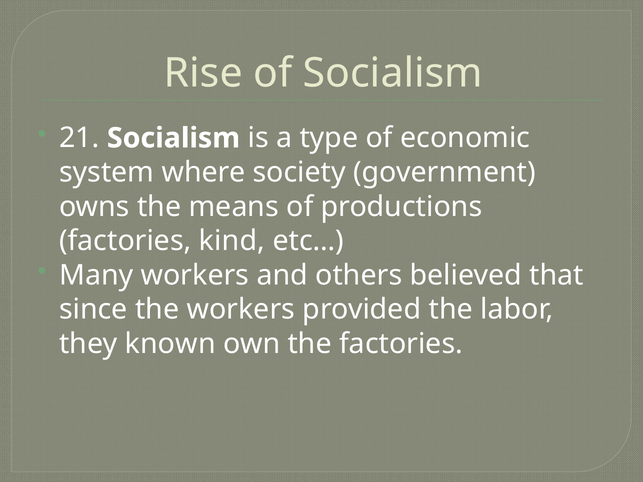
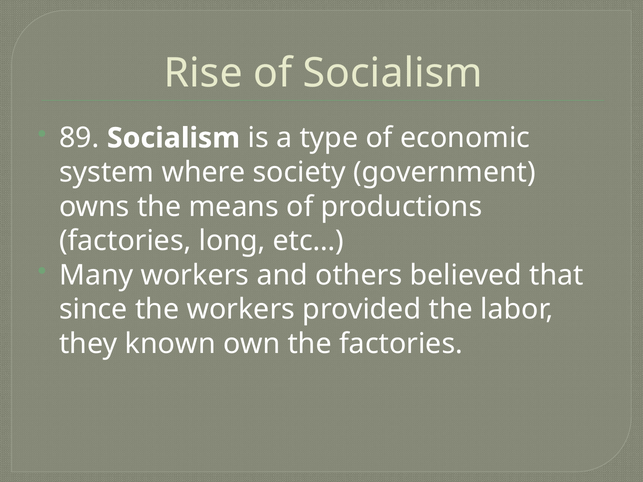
21: 21 -> 89
kind: kind -> long
